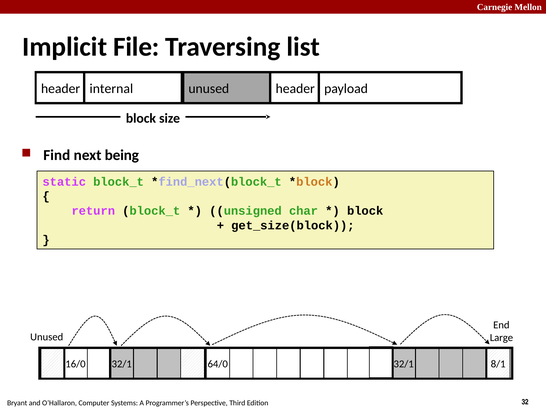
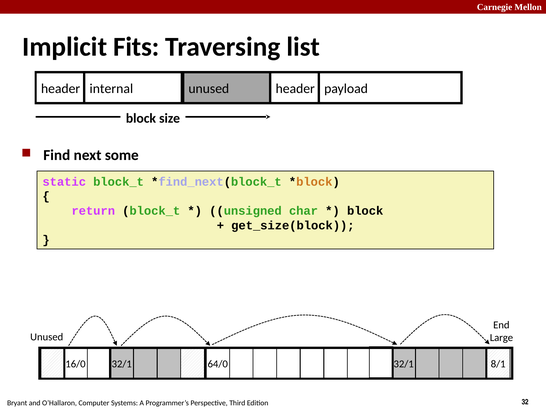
File: File -> Fits
being: being -> some
